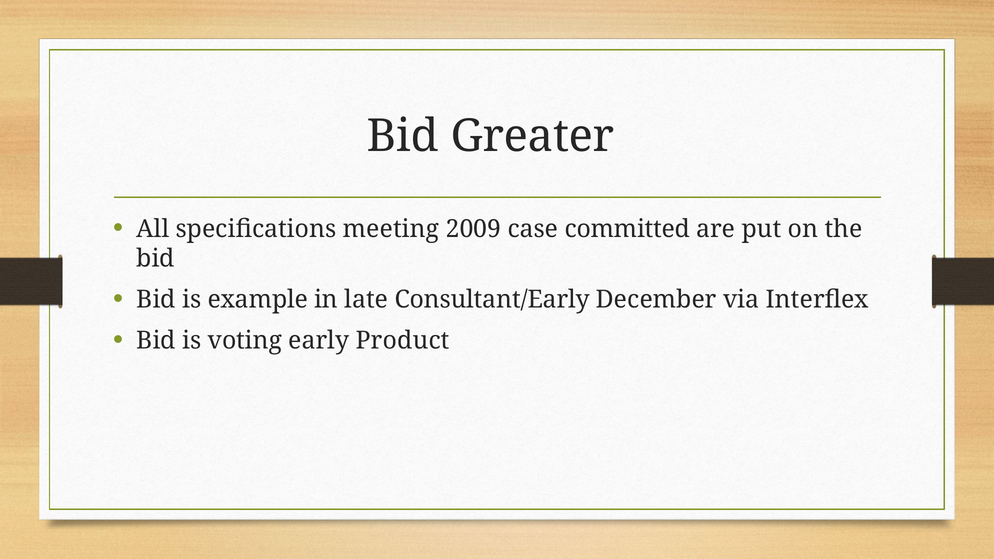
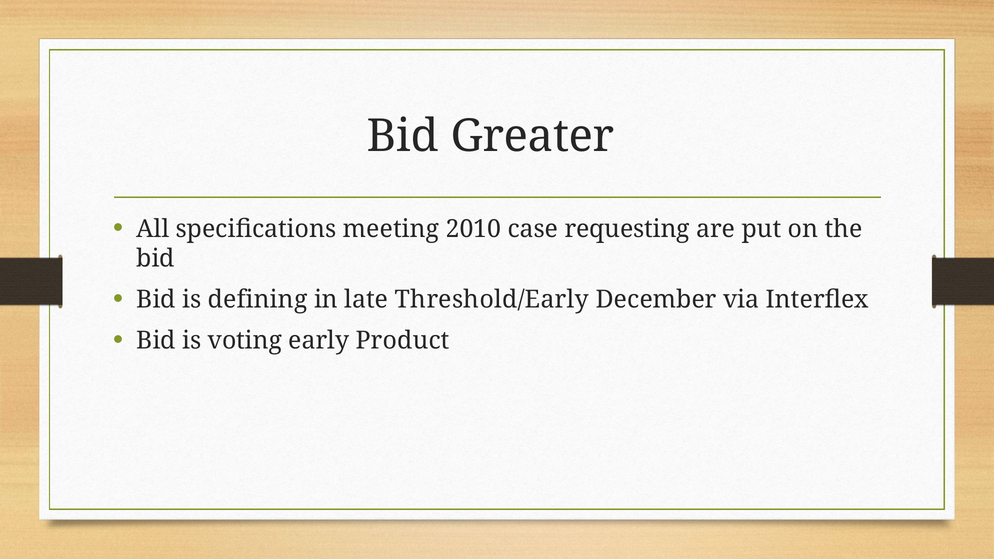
2009: 2009 -> 2010
committed: committed -> requesting
example: example -> defining
Consultant/Early: Consultant/Early -> Threshold/Early
